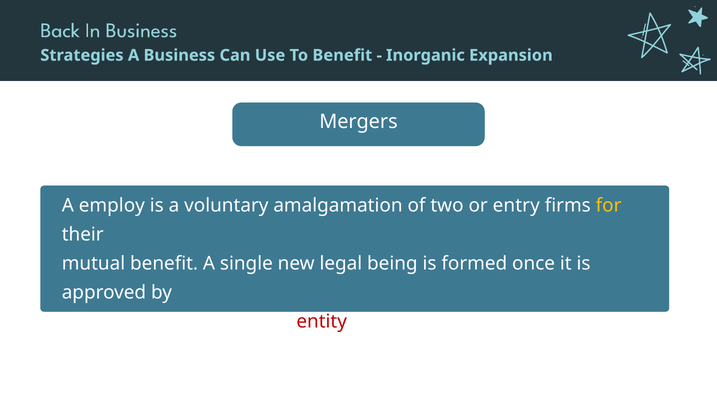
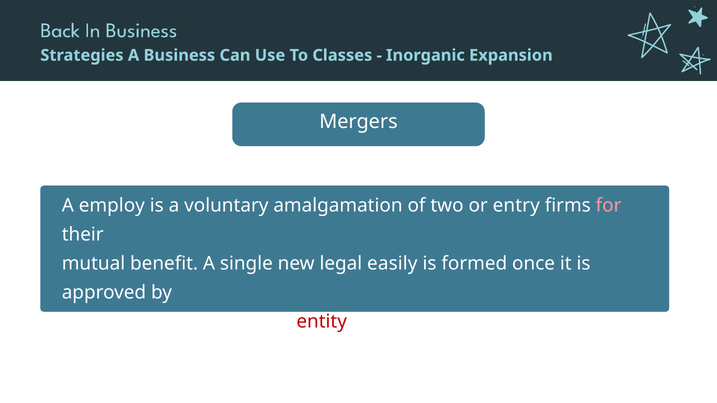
To Benefit: Benefit -> Classes
for colour: yellow -> pink
being: being -> easily
